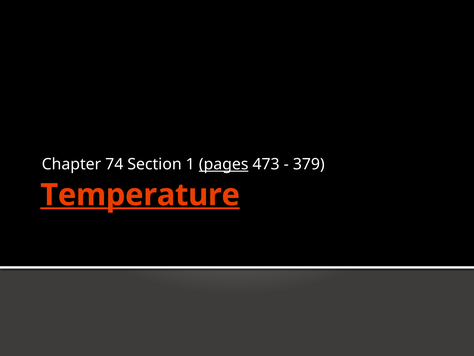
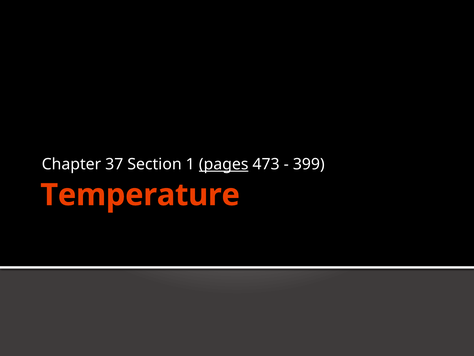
74: 74 -> 37
379: 379 -> 399
Temperature underline: present -> none
